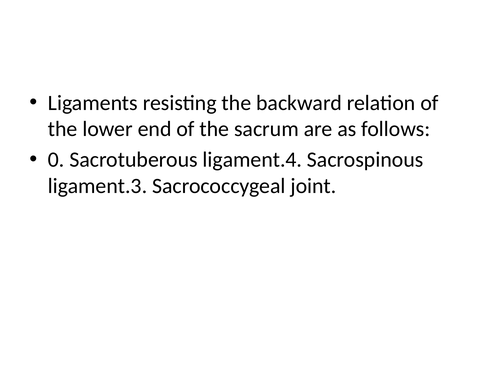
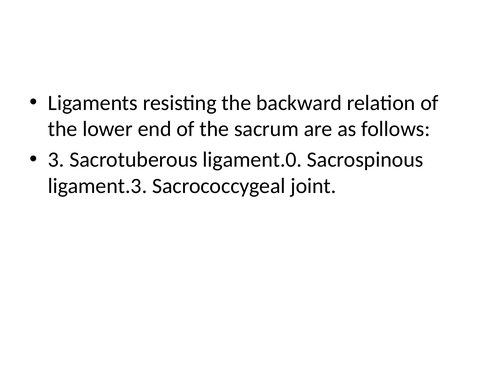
0: 0 -> 3
ligament.4: ligament.4 -> ligament.0
